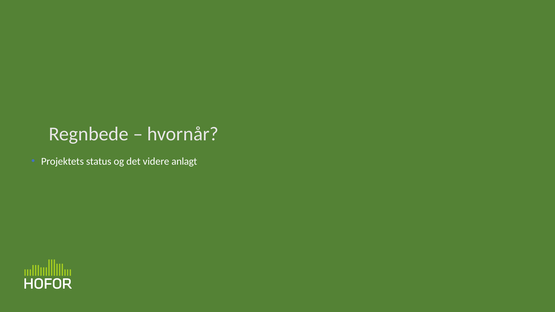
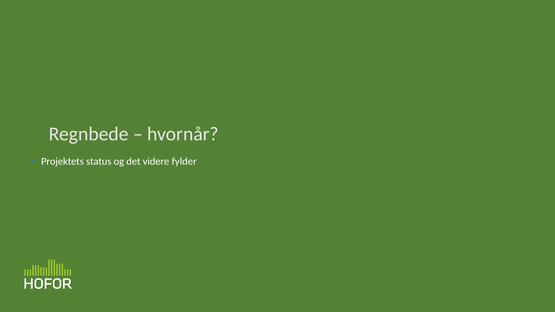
anlagt: anlagt -> fylder
